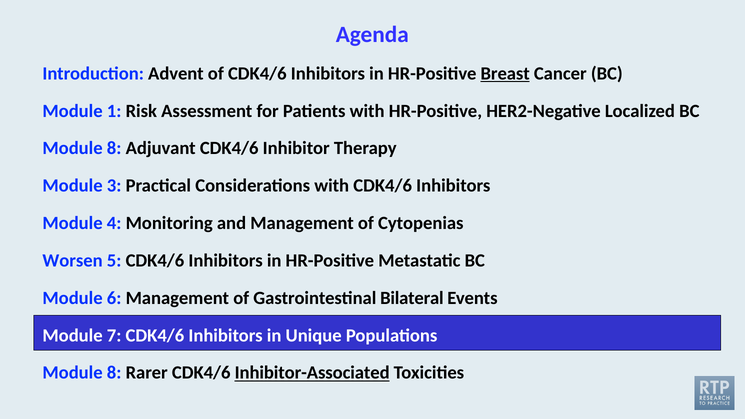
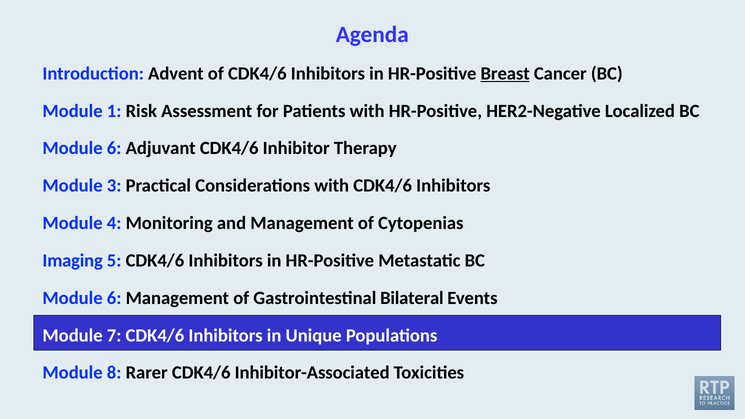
8 at (114, 148): 8 -> 6
Worsen: Worsen -> Imaging
Inhibitor-Associated underline: present -> none
